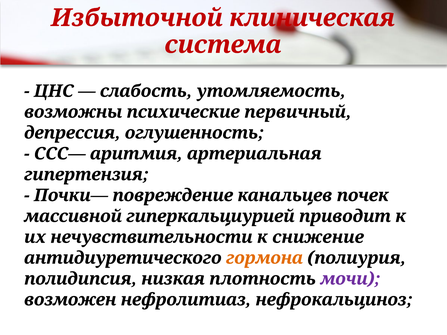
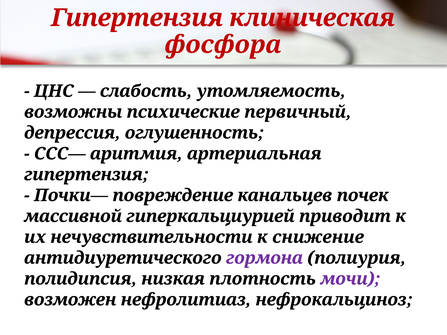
Избыточной at (137, 18): Избыточной -> Гипертензия
система: система -> фосфора
гормона colour: orange -> purple
